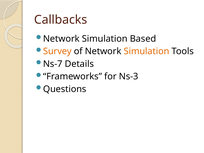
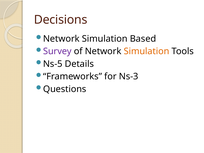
Callbacks: Callbacks -> Decisions
Survey colour: orange -> purple
Ns-7: Ns-7 -> Ns-5
